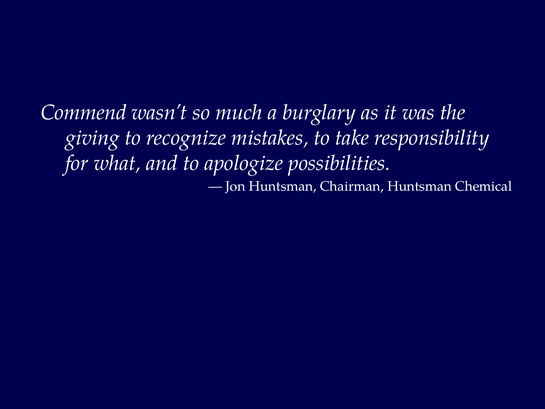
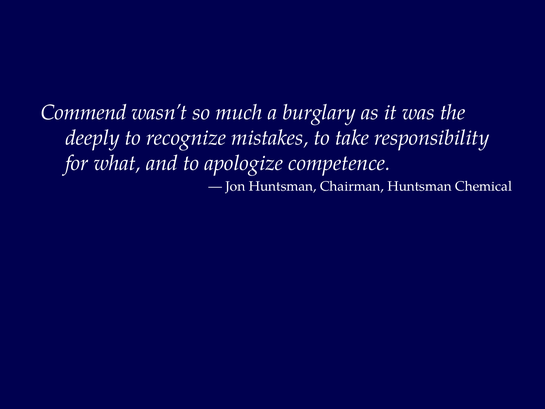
giving: giving -> deeply
possibilities: possibilities -> competence
